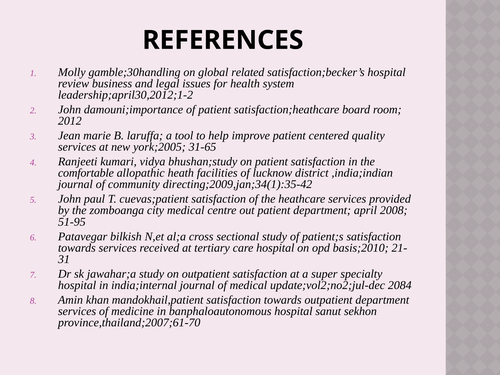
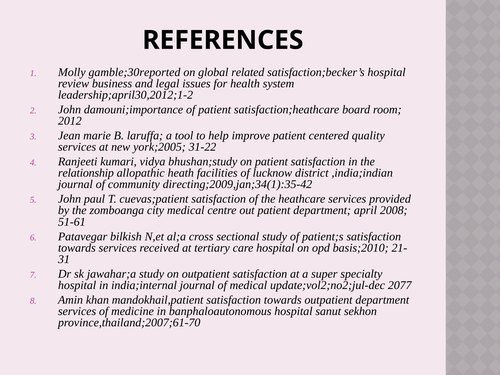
gamble;30handling: gamble;30handling -> gamble;30reported
31-65: 31-65 -> 31-22
comfortable: comfortable -> relationship
51-95: 51-95 -> 51-61
2084: 2084 -> 2077
